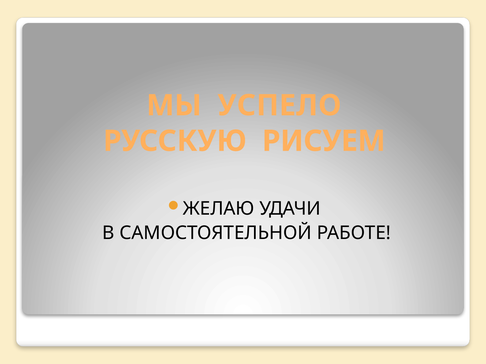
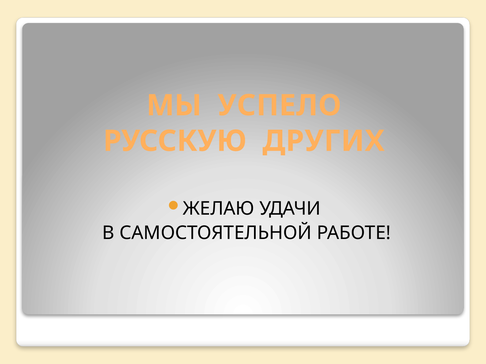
РИСУЕМ: РИСУЕМ -> ДРУГИХ
